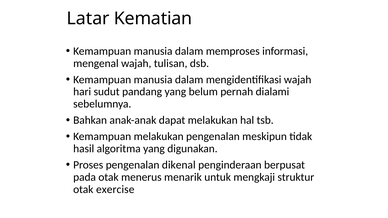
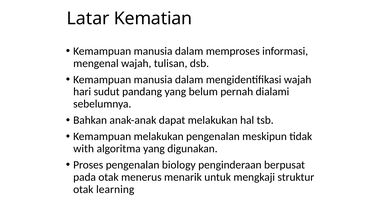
hasil: hasil -> with
dikenal: dikenal -> biology
exercise: exercise -> learning
